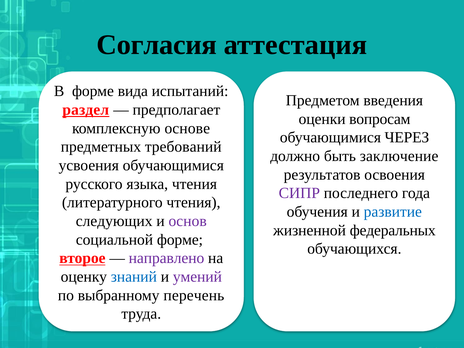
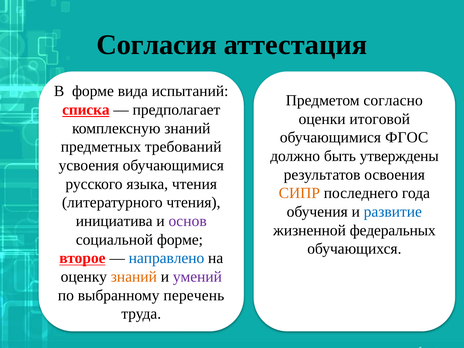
введения: введения -> согласно
раздел: раздел -> списка
вопросам: вопросам -> итоговой
комплексную основе: основе -> знаний
ЧЕРЕЗ: ЧЕРЕЗ -> ФГОС
заключение: заключение -> утверждены
СИПР colour: purple -> orange
следующих: следующих -> инициатива
направлено colour: purple -> blue
знаний at (134, 277) colour: blue -> orange
